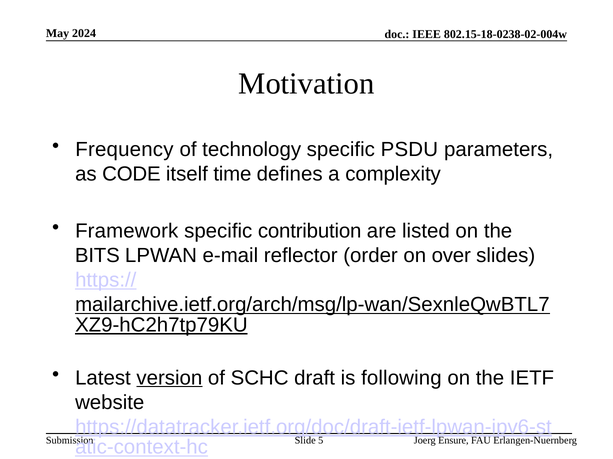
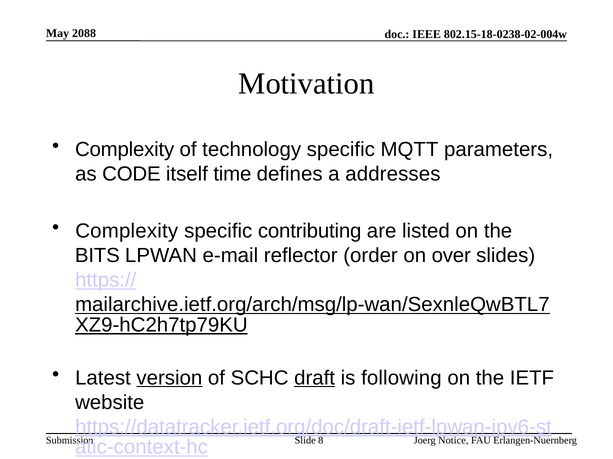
2024: 2024 -> 2088
Frequency at (124, 150): Frequency -> Complexity
PSDU: PSDU -> MQTT
complexity: complexity -> addresses
Framework at (127, 231): Framework -> Complexity
contribution: contribution -> contributing
draft underline: none -> present
5: 5 -> 8
Ensure: Ensure -> Notice
